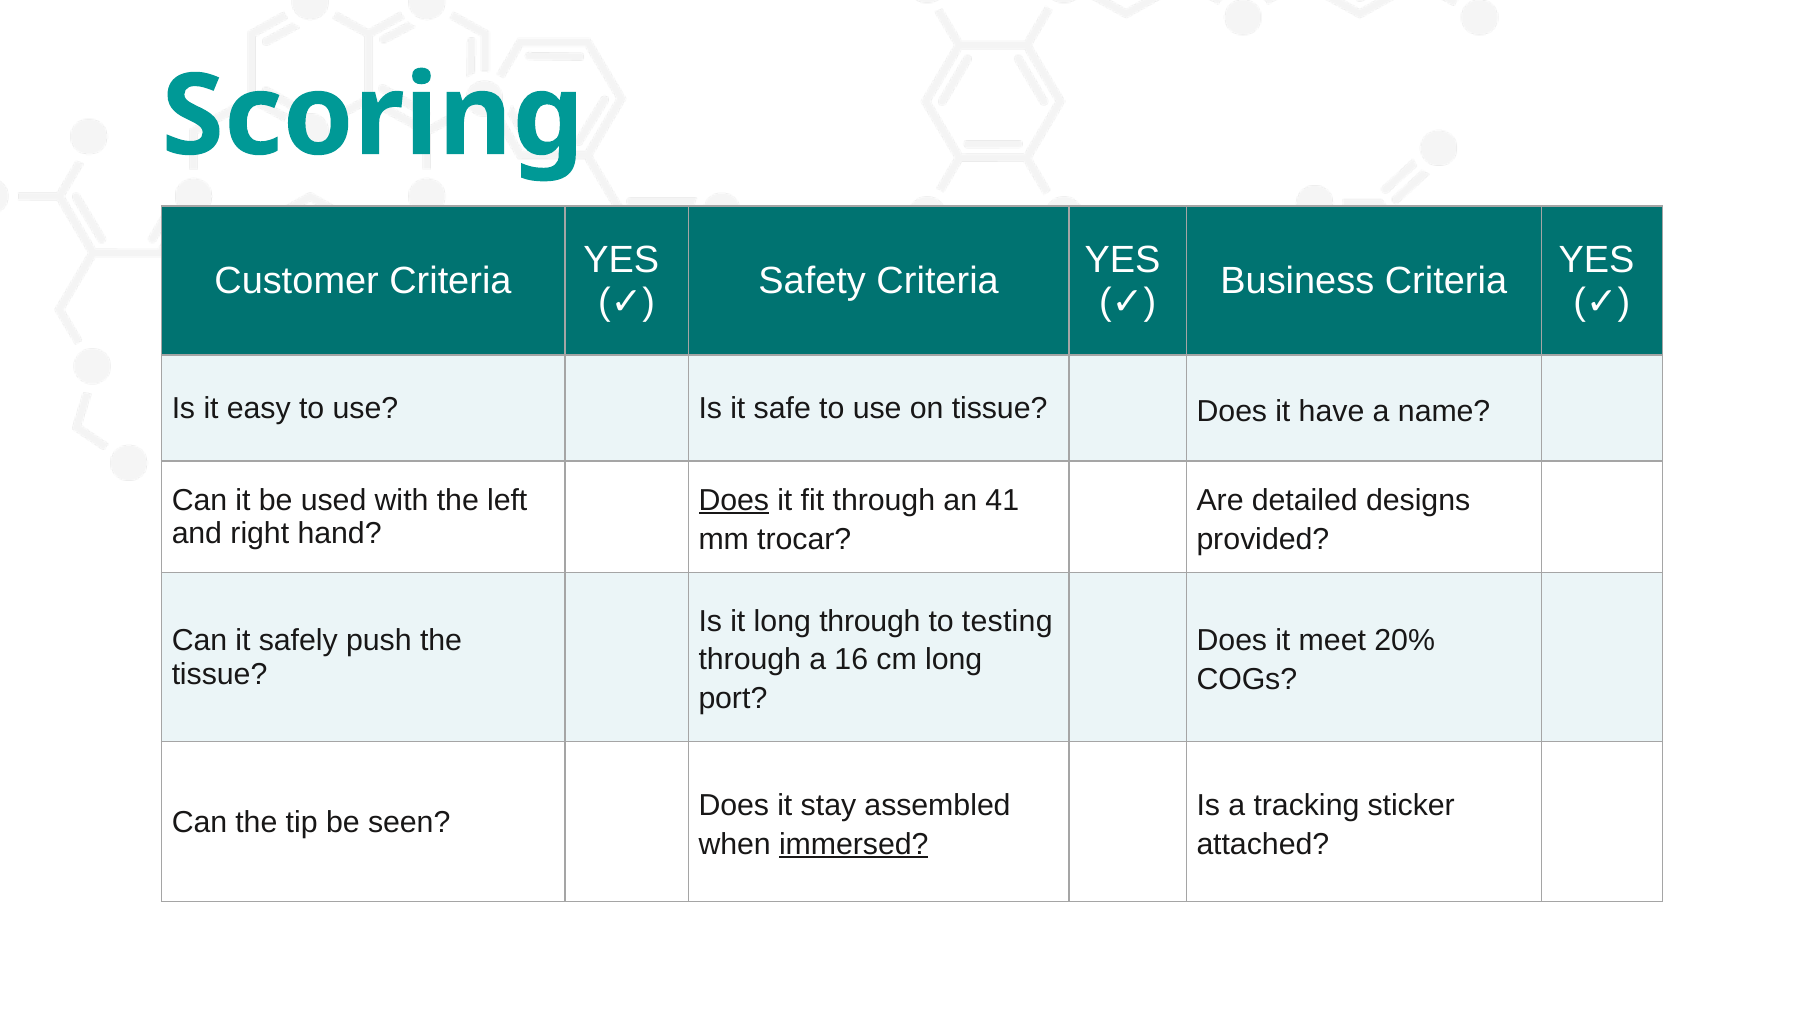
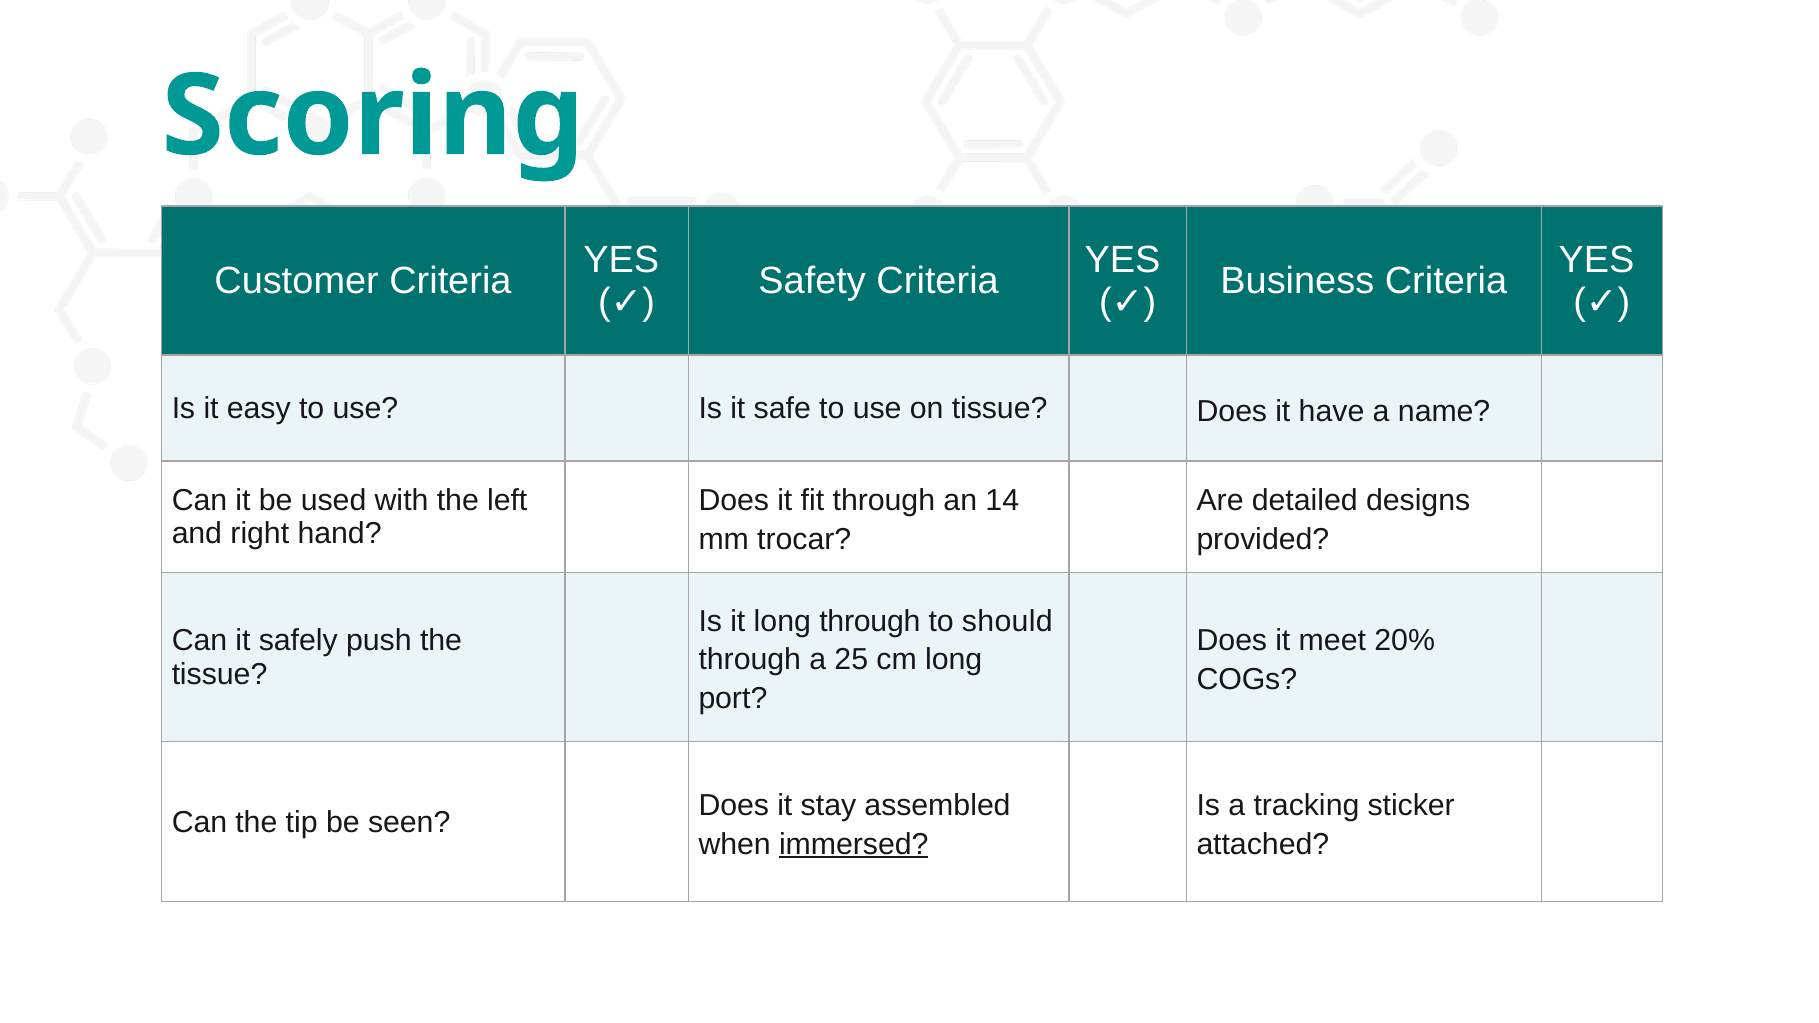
Does at (734, 500) underline: present -> none
41: 41 -> 14
testing: testing -> should
16: 16 -> 25
